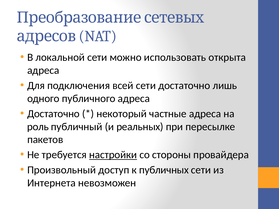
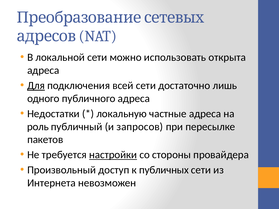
Для underline: none -> present
Достаточно at (53, 114): Достаточно -> Недостатки
некоторый: некоторый -> локальную
реальных: реальных -> запросов
